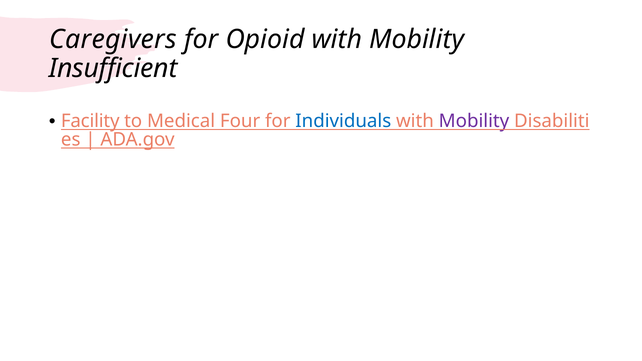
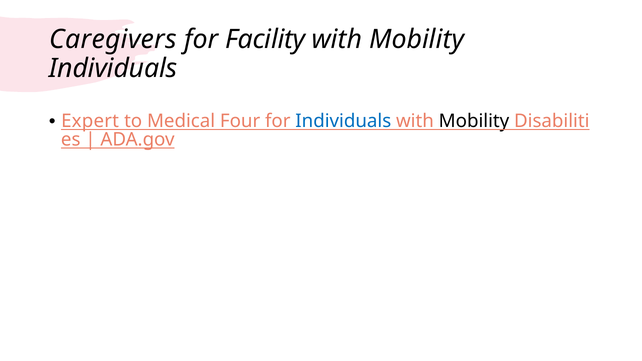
Opioid: Opioid -> Facility
Insufficient at (113, 68): Insufficient -> Individuals
Facility: Facility -> Expert
Mobility at (474, 121) colour: purple -> black
